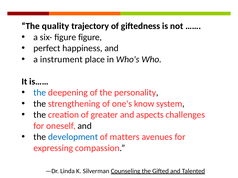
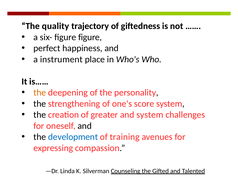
the at (40, 93) colour: blue -> orange
know: know -> score
and aspects: aspects -> system
matters: matters -> training
